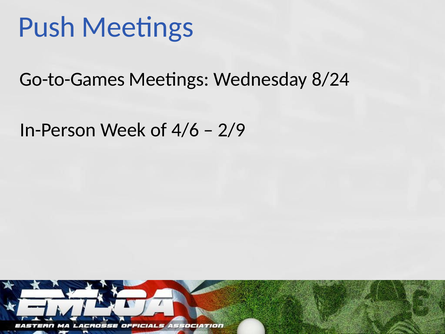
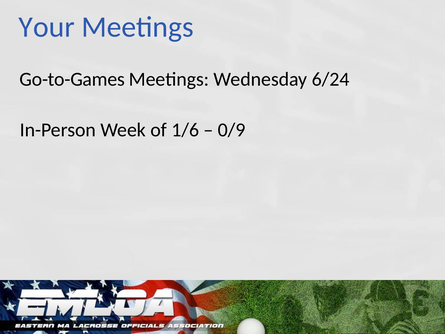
Push: Push -> Your
8/24: 8/24 -> 6/24
4/6: 4/6 -> 1/6
2/9: 2/9 -> 0/9
